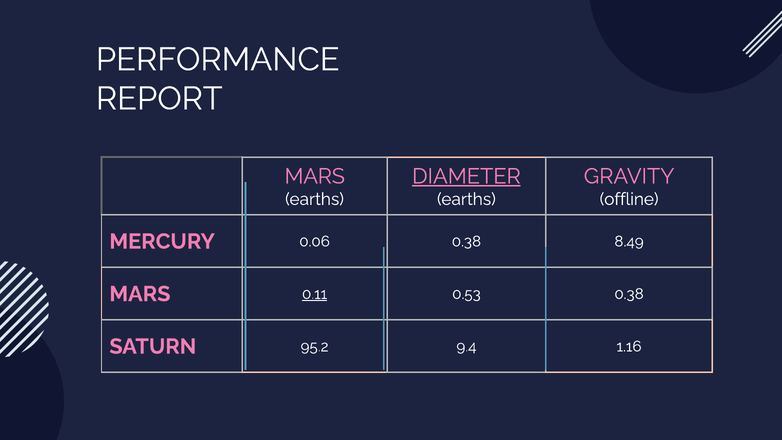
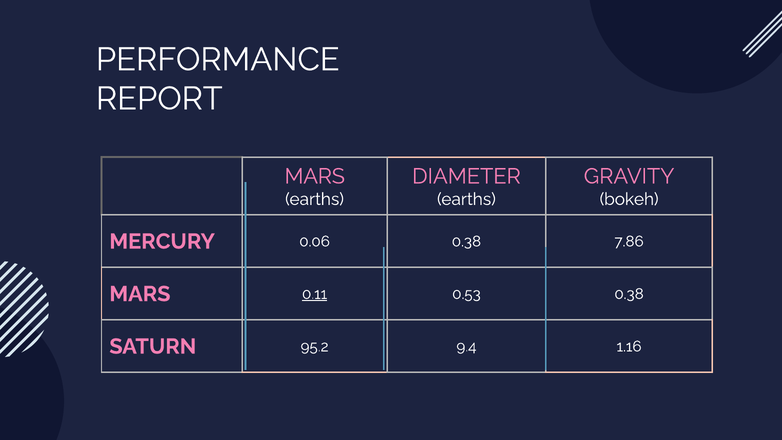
DIAMETER underline: present -> none
offline: offline -> bokeh
8.49: 8.49 -> 7.86
